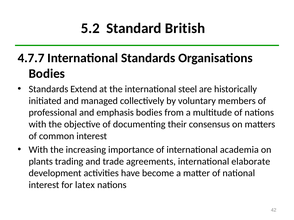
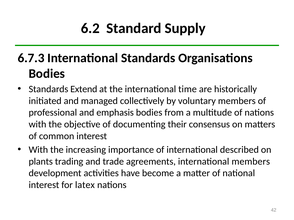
5.2: 5.2 -> 6.2
British: British -> Supply
4.7.7: 4.7.7 -> 6.7.3
steel: steel -> time
academia: academia -> described
international elaborate: elaborate -> members
